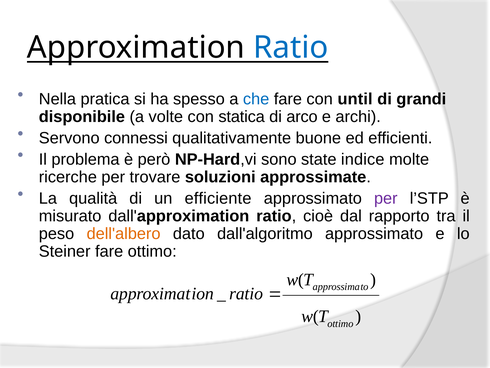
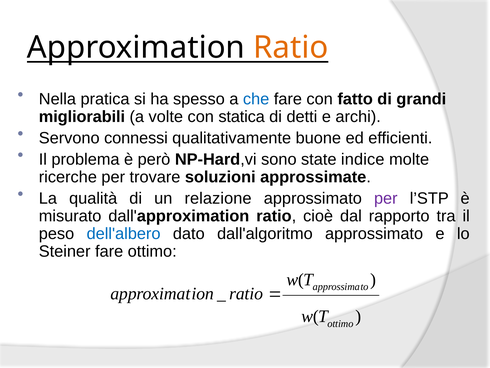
Ratio at (291, 48) colour: blue -> orange
until: until -> fatto
disponibile: disponibile -> migliorabili
arco: arco -> detti
efficiente: efficiente -> relazione
dell'albero colour: orange -> blue
